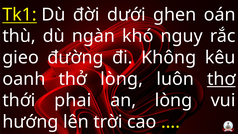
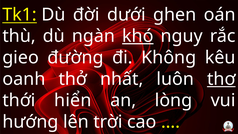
khó underline: none -> present
thở lòng: lòng -> nhất
phai: phai -> hiển
